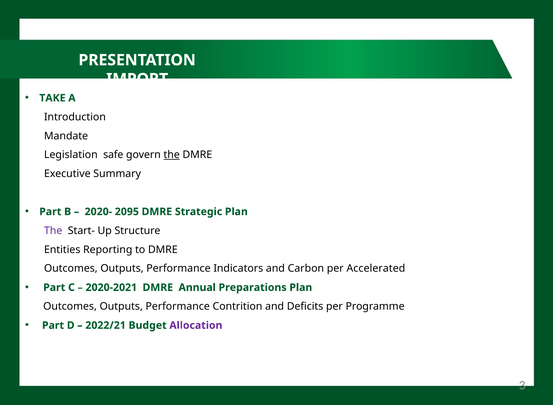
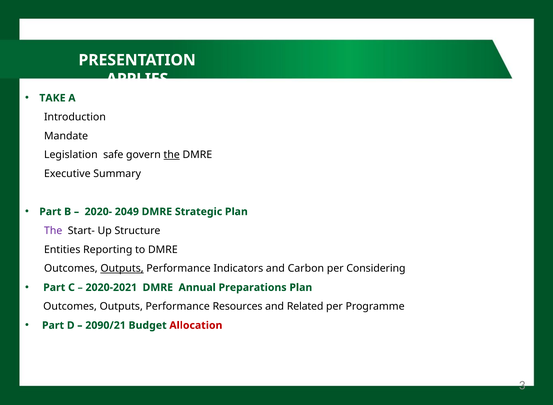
IMPORT: IMPORT -> APPLIES
2095: 2095 -> 2049
Outputs at (122, 268) underline: none -> present
Accelerated: Accelerated -> Considering
Contrition: Contrition -> Resources
Deficits: Deficits -> Related
2022/21: 2022/21 -> 2090/21
Allocation colour: purple -> red
